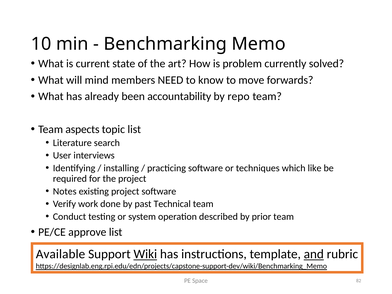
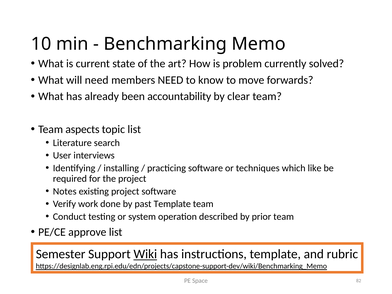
will mind: mind -> need
repo: repo -> clear
past Technical: Technical -> Template
Available: Available -> Semester
and underline: present -> none
